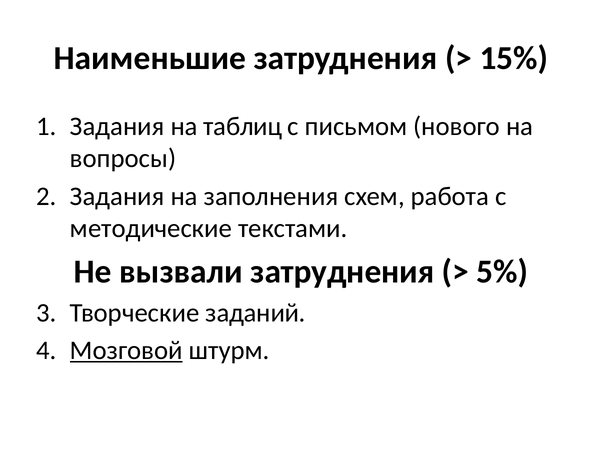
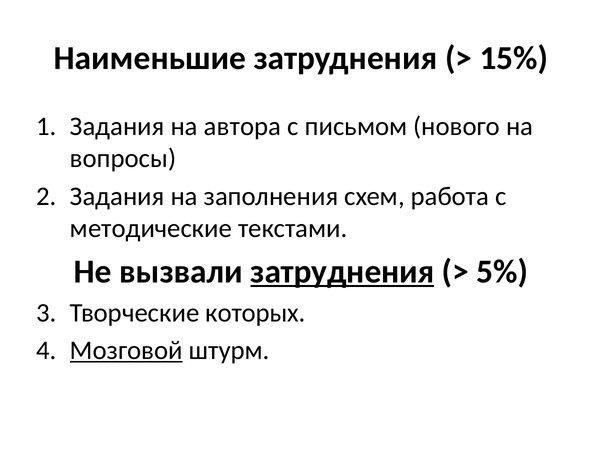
таблиц: таблиц -> автора
затруднения at (342, 271) underline: none -> present
заданий: заданий -> которых
